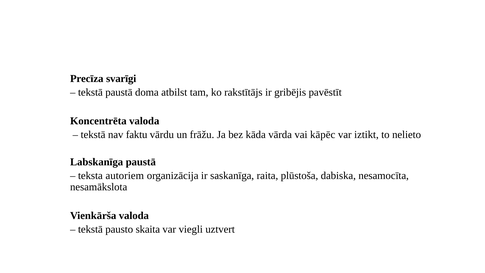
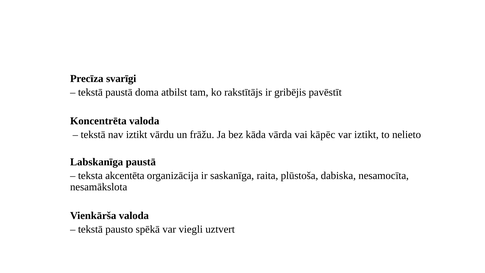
nav faktu: faktu -> iztikt
autoriem: autoriem -> akcentēta
skaita: skaita -> spēkā
